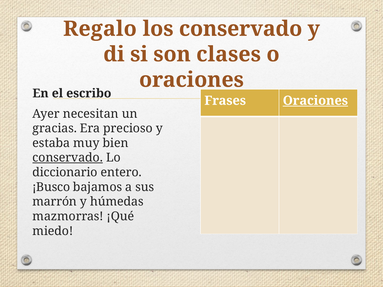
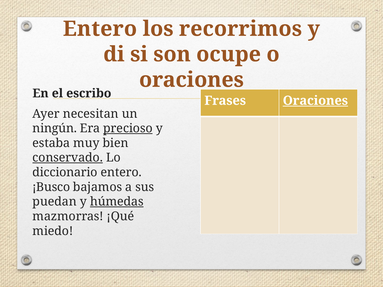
Regalo at (100, 29): Regalo -> Entero
los conservado: conservado -> recorrimos
clases: clases -> ocupe
gracias: gracias -> ningún
precioso underline: none -> present
marrón: marrón -> puedan
húmedas underline: none -> present
